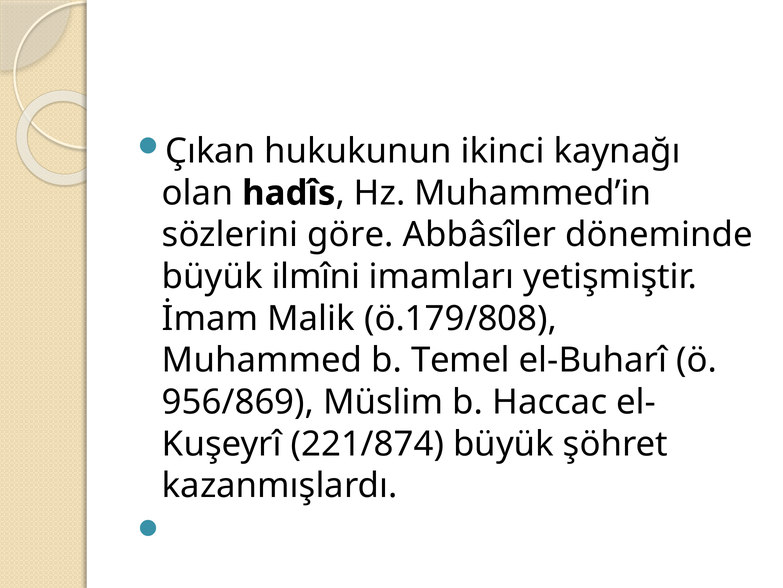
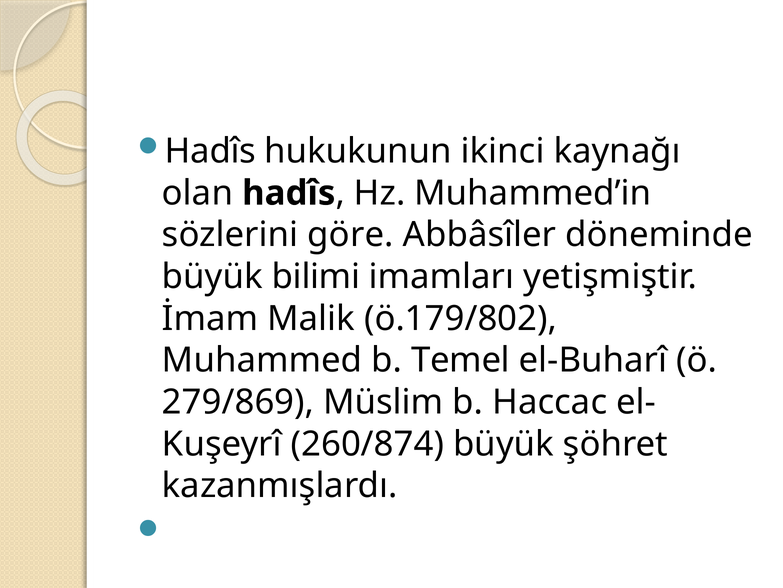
Çıkan at (210, 151): Çıkan -> Hadîs
ilmîni: ilmîni -> bilimi
ö.179/808: ö.179/808 -> ö.179/802
956/869: 956/869 -> 279/869
221/874: 221/874 -> 260/874
